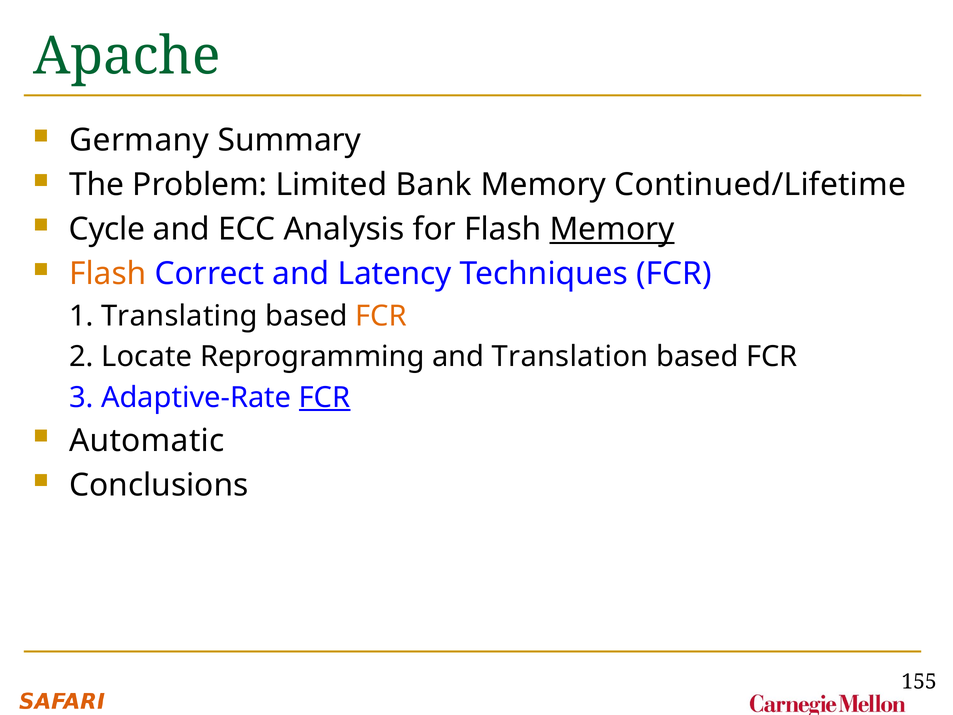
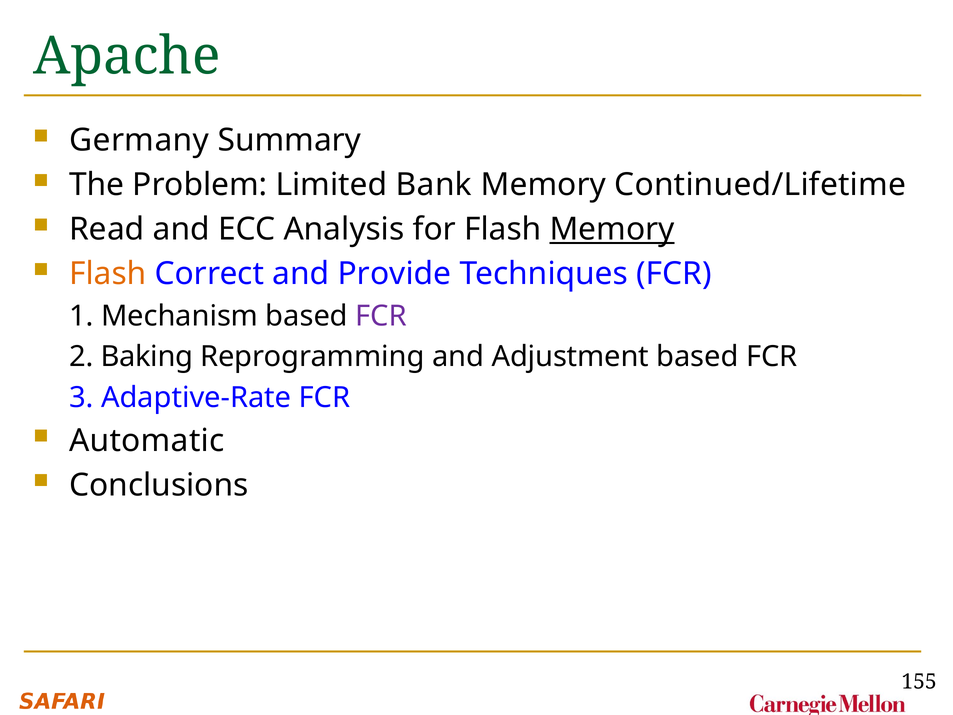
Cycle: Cycle -> Read
Latency: Latency -> Provide
Translating: Translating -> Mechanism
FCR at (381, 316) colour: orange -> purple
Locate: Locate -> Baking
Translation: Translation -> Adjustment
FCR at (325, 397) underline: present -> none
